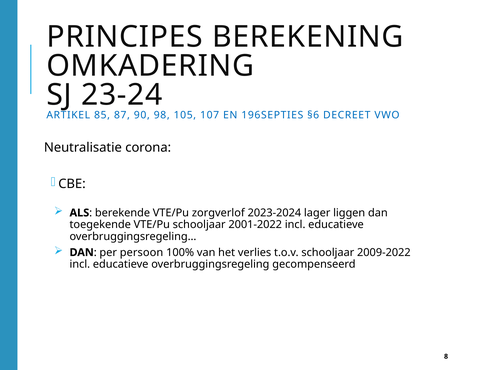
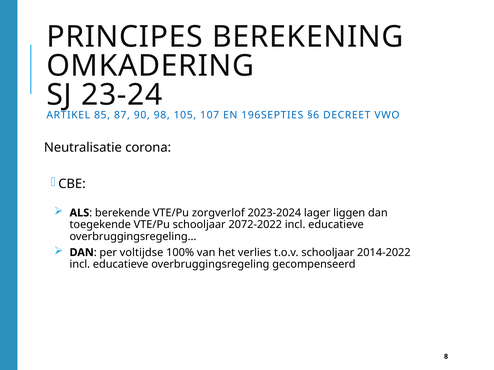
2001-2022: 2001-2022 -> 2072-2022
persoon: persoon -> voltijdse
2009-2022: 2009-2022 -> 2014-2022
